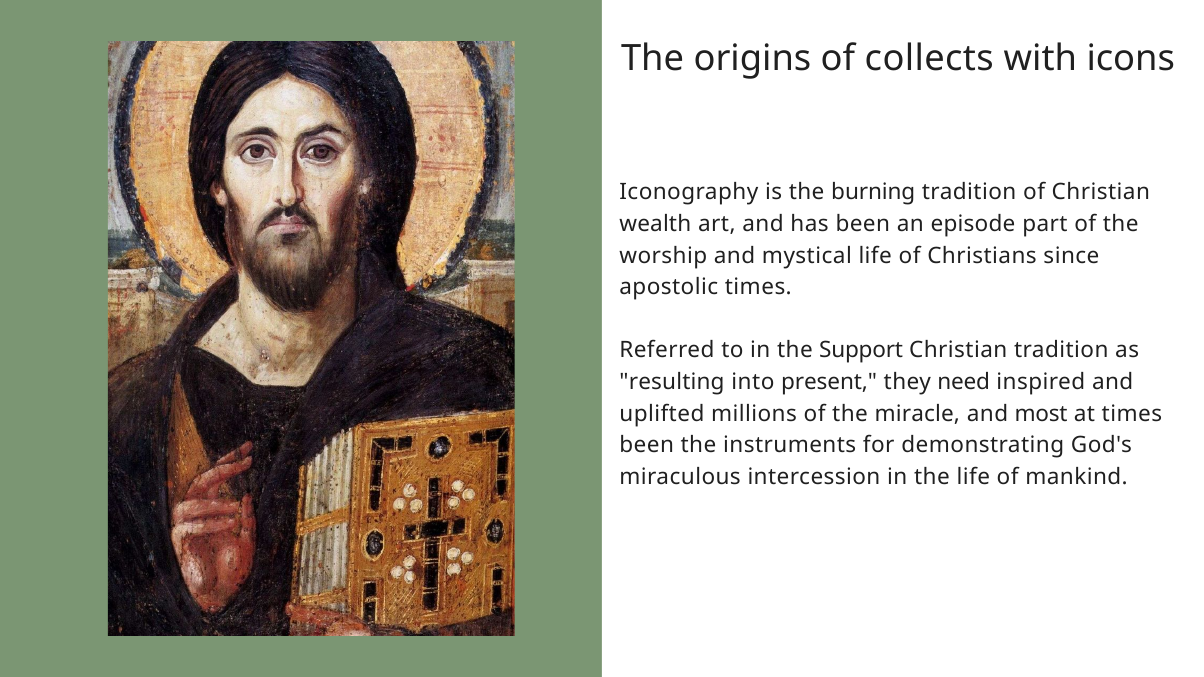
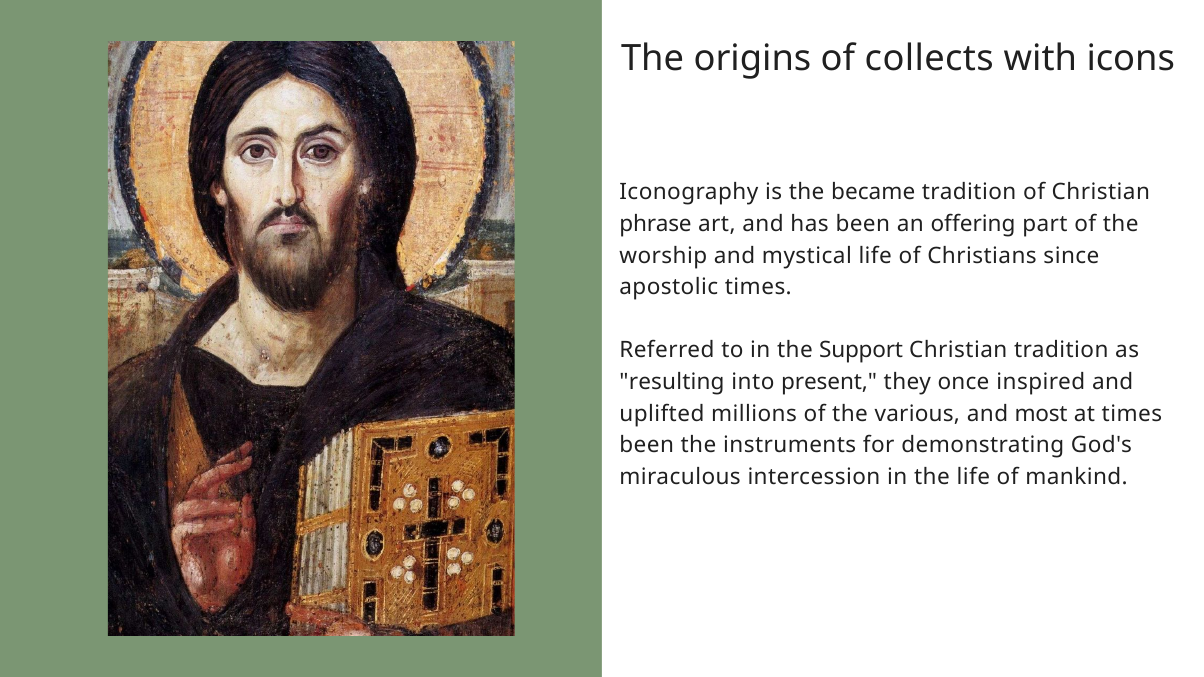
burning: burning -> became
wealth: wealth -> phrase
episode: episode -> offering
need: need -> once
miracle: miracle -> various
